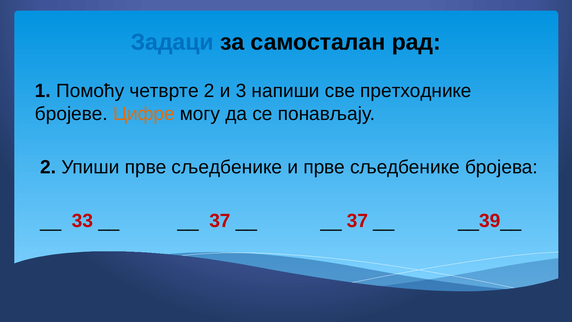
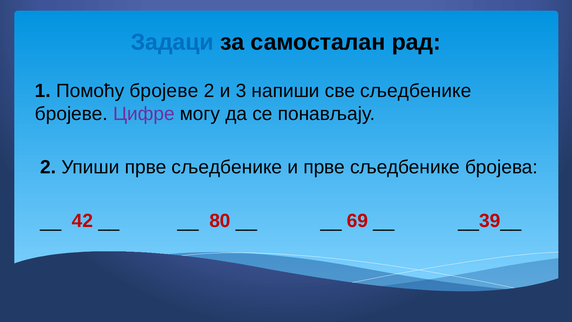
Помоћу четврте: четврте -> бројеве
све претходнике: претходнике -> сљедбенике
Цифре colour: orange -> purple
33: 33 -> 42
37 at (220, 221): 37 -> 80
37 at (357, 221): 37 -> 69
